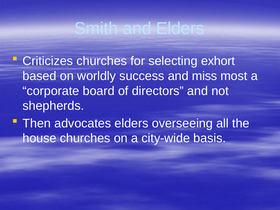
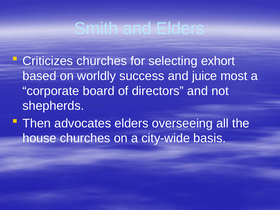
miss: miss -> juice
